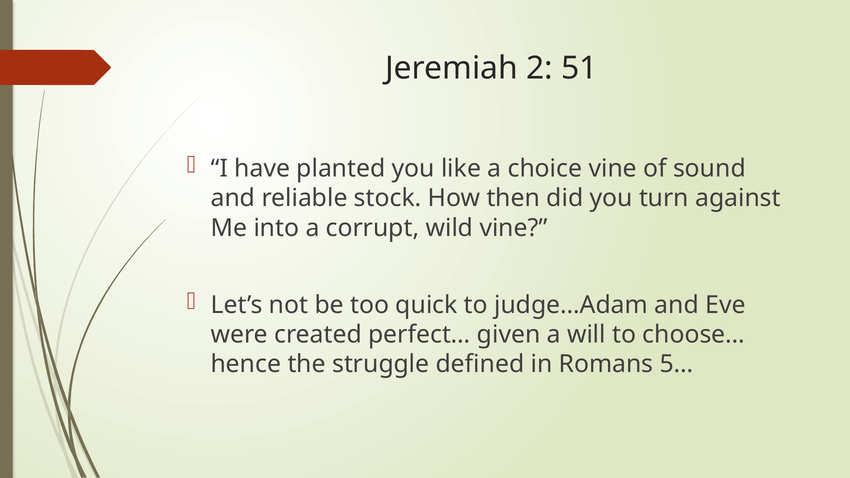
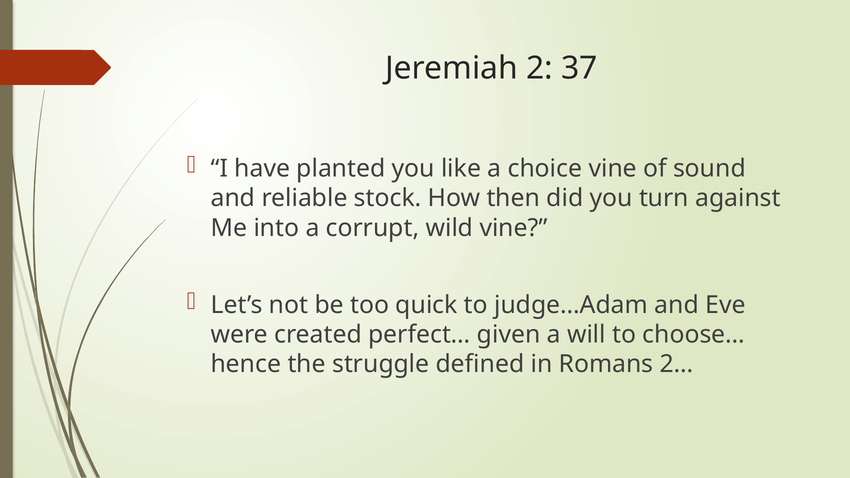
51: 51 -> 37
5…: 5… -> 2…
